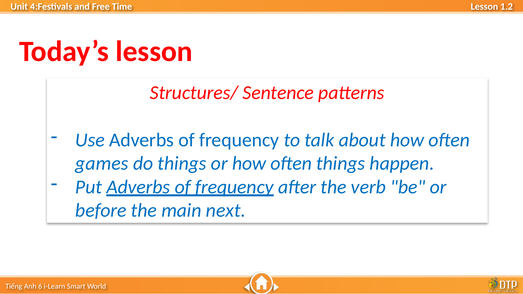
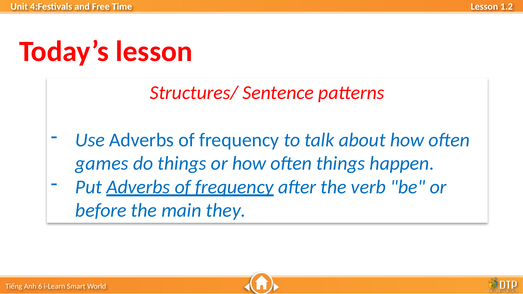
next: next -> they
